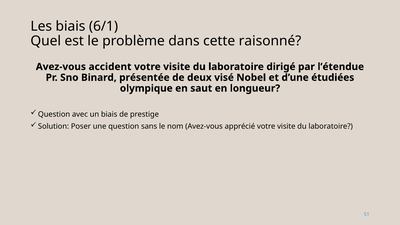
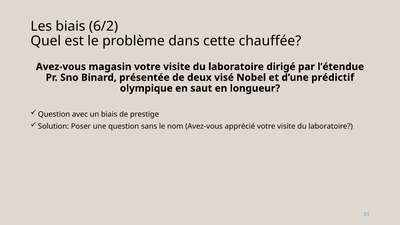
6/1: 6/1 -> 6/2
raisonné: raisonné -> chauffée
accident: accident -> magasin
étudiées: étudiées -> prédictif
